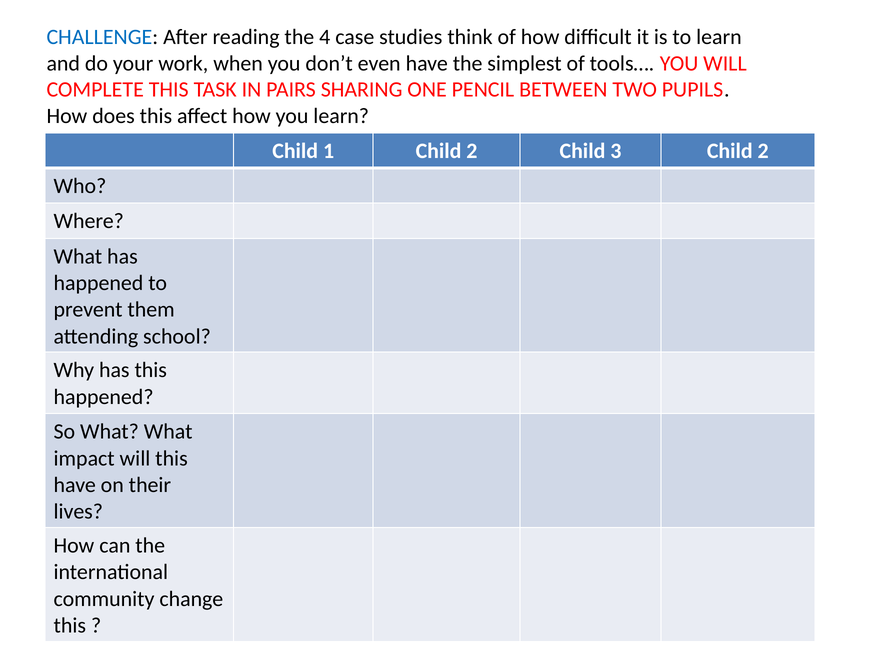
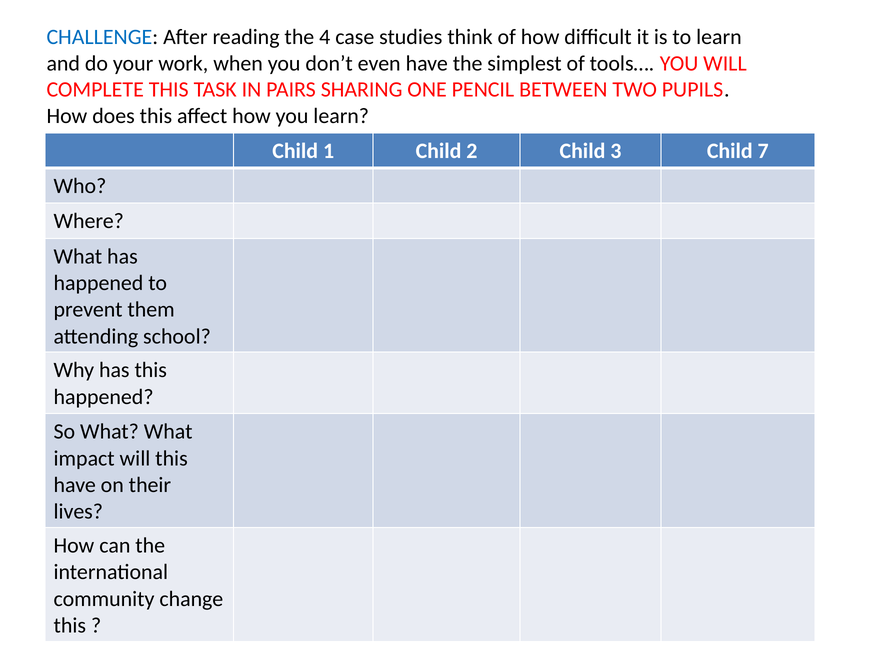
3 Child 2: 2 -> 7
